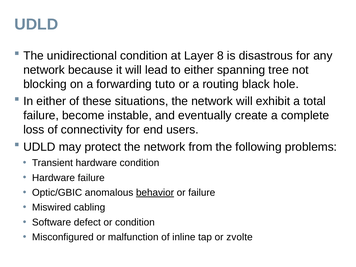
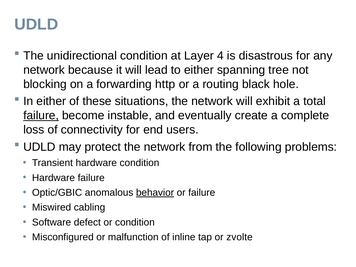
8: 8 -> 4
tuto: tuto -> http
failure at (41, 116) underline: none -> present
